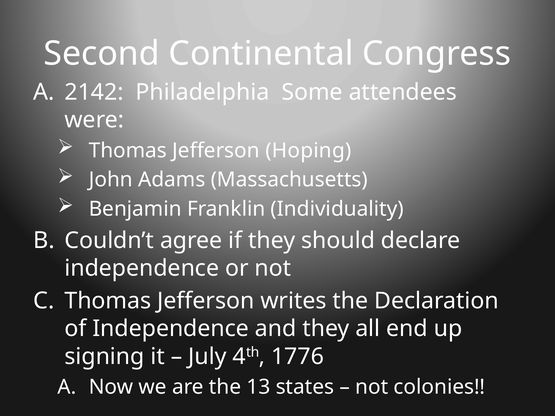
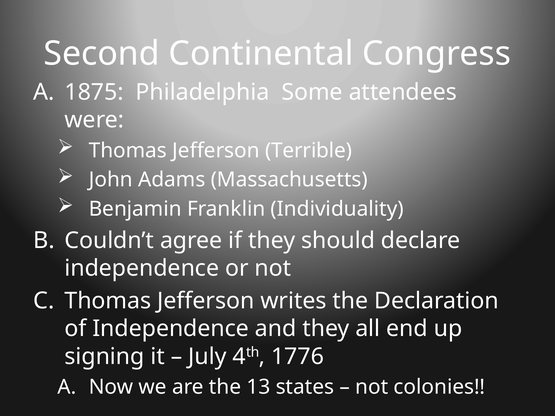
2142: 2142 -> 1875
Hoping: Hoping -> Terrible
